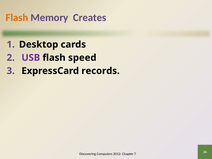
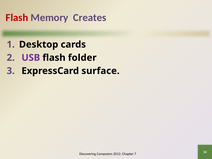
Flash at (17, 18) colour: orange -> red
speed: speed -> folder
records: records -> surface
